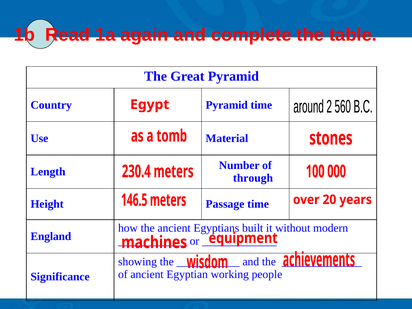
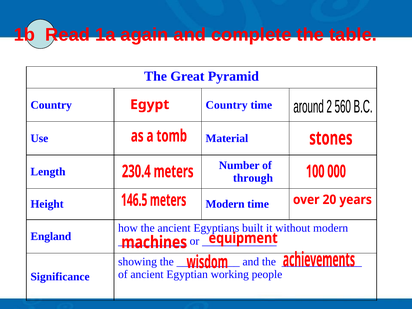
Country Pyramid: Pyramid -> Country
Height Passage: Passage -> Modern
